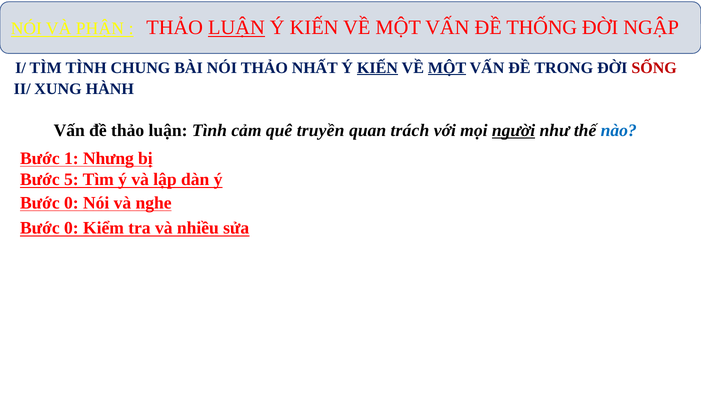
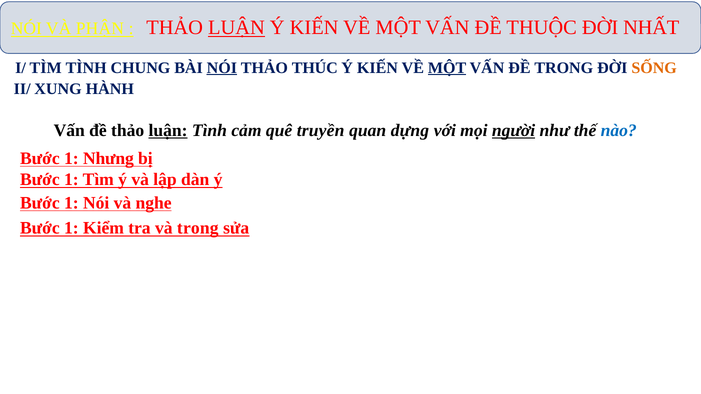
THỐNG: THỐNG -> THUỘC
NGẬP: NGẬP -> NHẤT
NÓI at (222, 68) underline: none -> present
NHẤT: NHẤT -> THÚC
KIẾN at (377, 68) underline: present -> none
SỐNG colour: red -> orange
luận at (168, 130) underline: none -> present
trách: trách -> dựng
5 at (71, 180): 5 -> 1
0 at (71, 203): 0 -> 1
0 at (71, 228): 0 -> 1
và nhiều: nhiều -> trong
